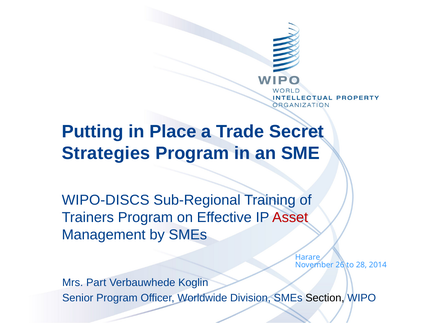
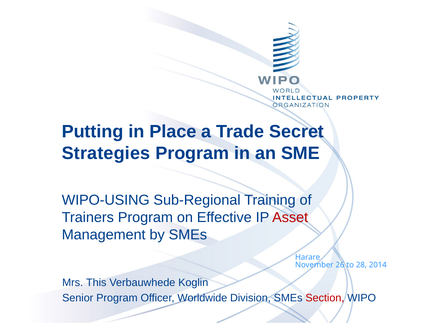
WIPO-DISCS: WIPO-DISCS -> WIPO-USING
Part: Part -> This
Section colour: black -> red
